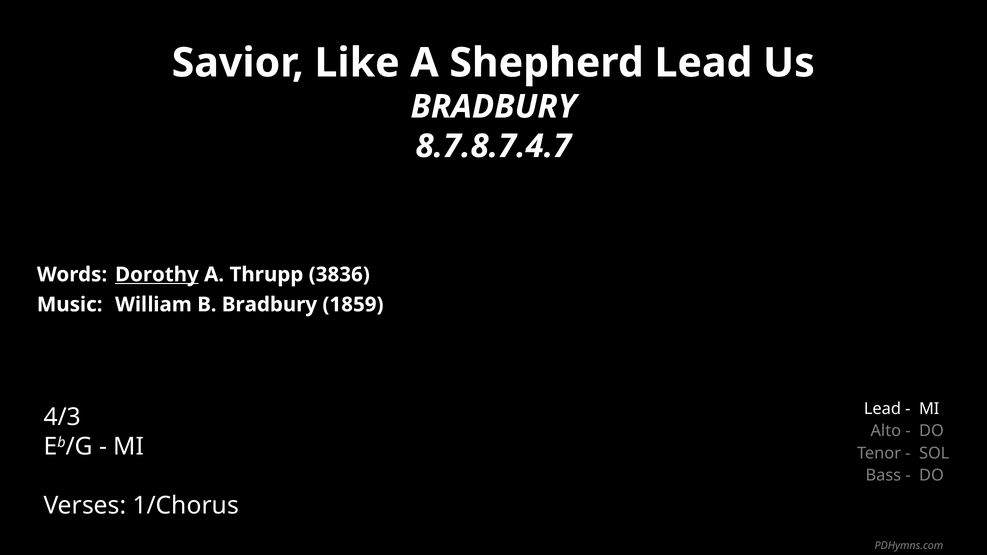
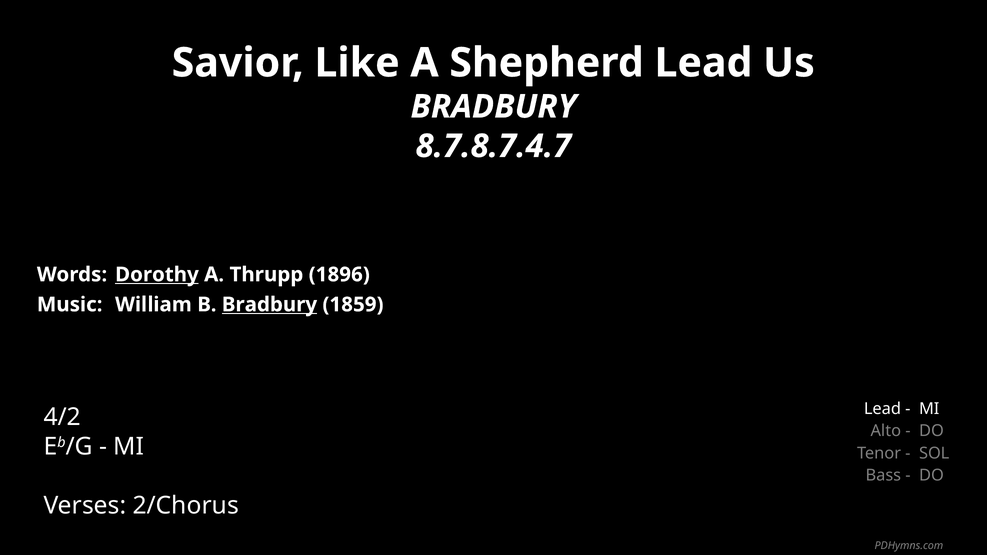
3836: 3836 -> 1896
Bradbury at (269, 305) underline: none -> present
4/3: 4/3 -> 4/2
1/Chorus: 1/Chorus -> 2/Chorus
